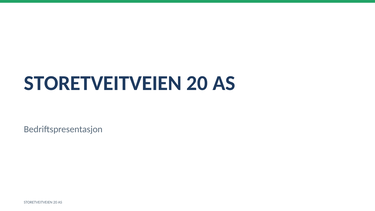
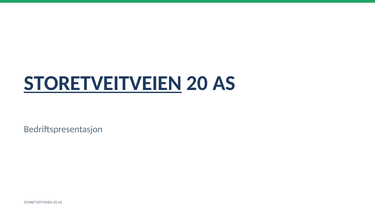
STORETVEITVEIEN at (103, 83) underline: none -> present
